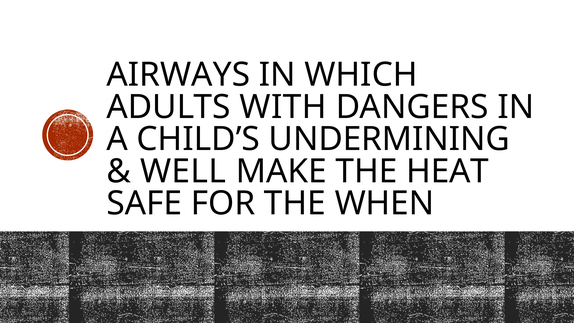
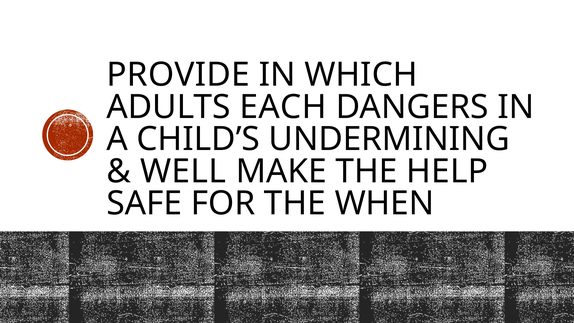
AIRWAYS: AIRWAYS -> PROVIDE
WITH: WITH -> EACH
HEAT: HEAT -> HELP
